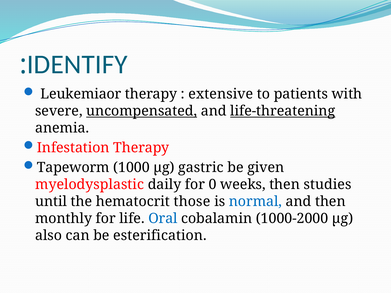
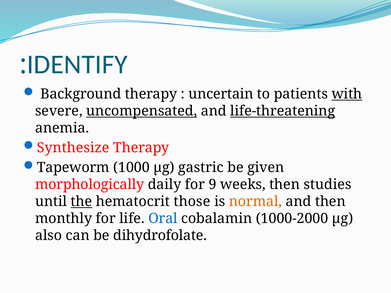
Leukemiaor: Leukemiaor -> Background
extensive: extensive -> uncertain
with underline: none -> present
Infestation: Infestation -> Synthesize
myelodysplastic: myelodysplastic -> morphologically
0: 0 -> 9
the underline: none -> present
normal colour: blue -> orange
esterification: esterification -> dihydrofolate
